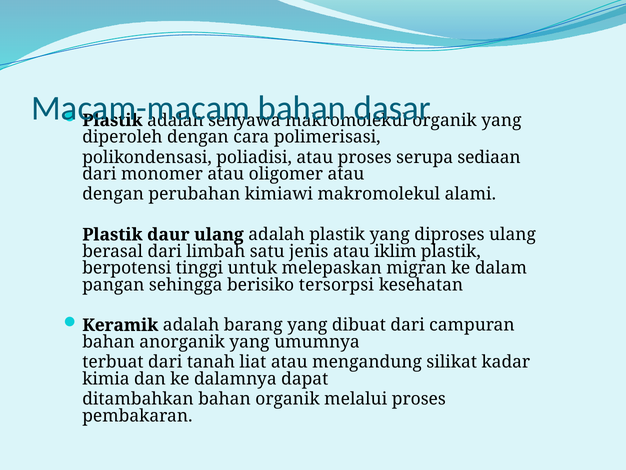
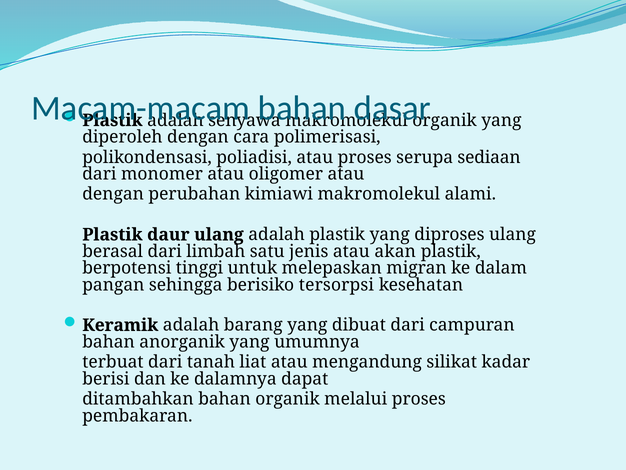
iklim: iklim -> akan
kimia: kimia -> berisi
